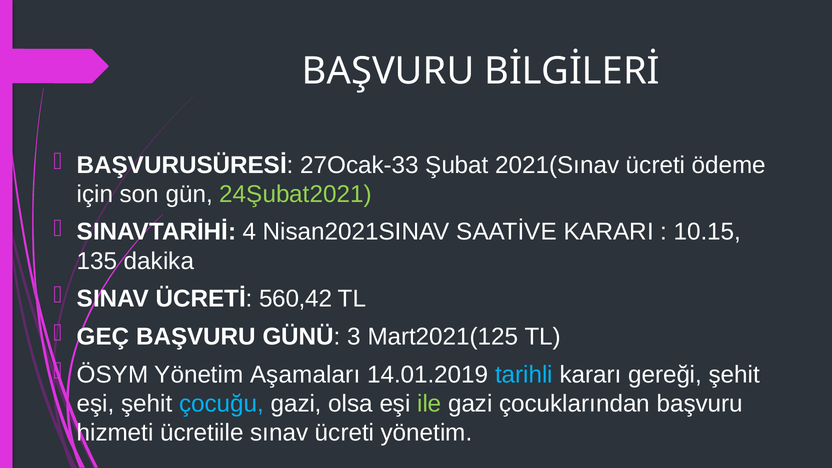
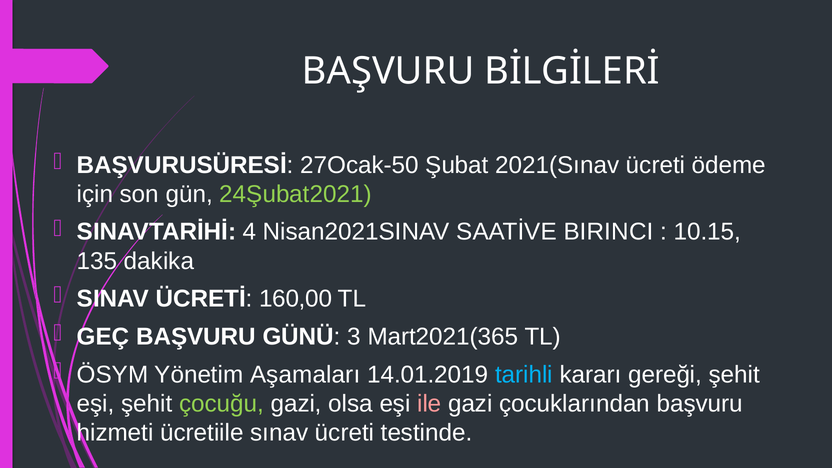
27Ocak-33: 27Ocak-33 -> 27Ocak-50
KARARI: KARARI -> BIRINCI
560,42: 560,42 -> 160,00
Mart2021(125: Mart2021(125 -> Mart2021(365
çocuğu colour: light blue -> light green
ile colour: light green -> pink
ücreti yönetim: yönetim -> testinde
